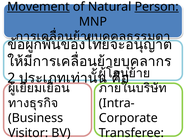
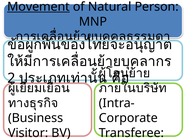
Person underline: present -> none
